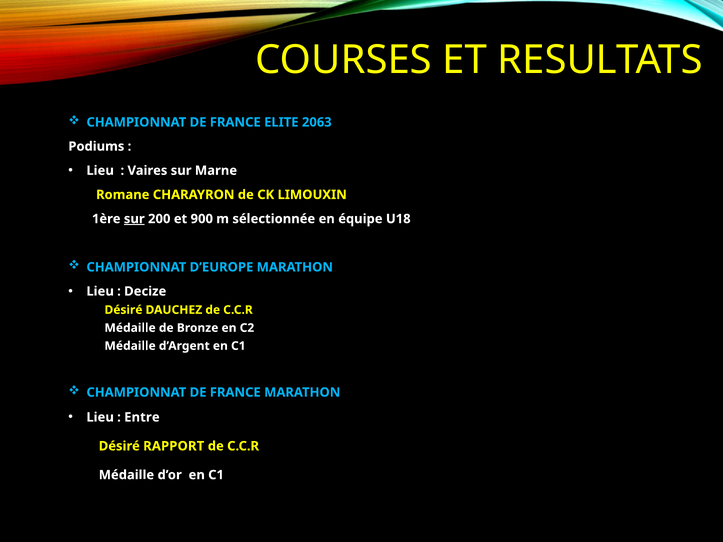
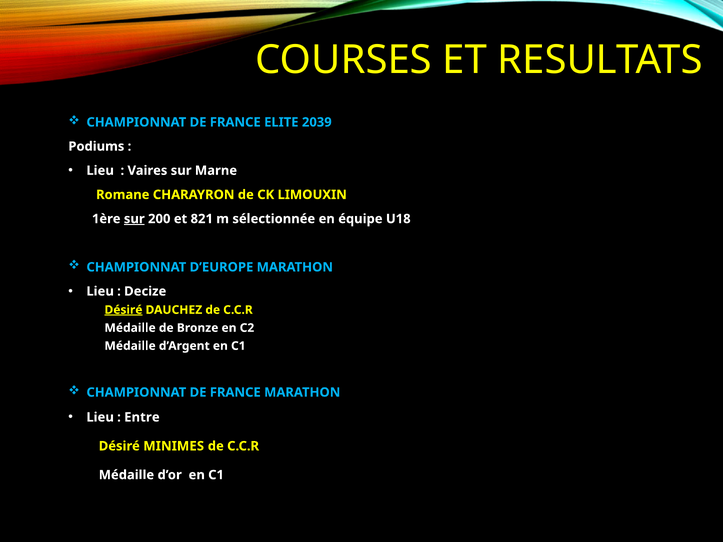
2063: 2063 -> 2039
900: 900 -> 821
Désiré at (123, 310) underline: none -> present
RAPPORT: RAPPORT -> MINIMES
